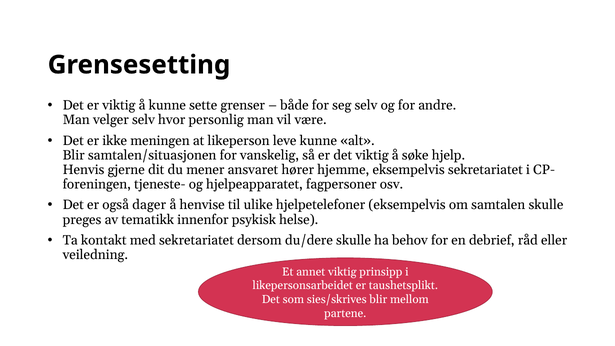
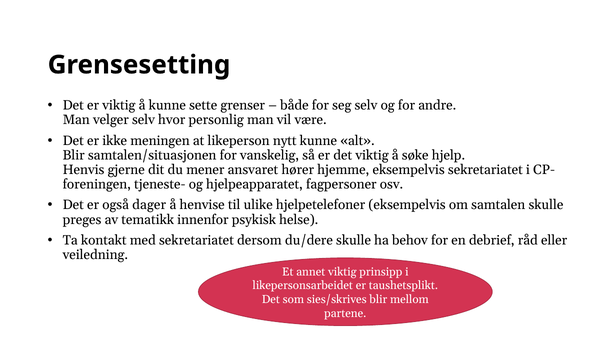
leve: leve -> nytt
